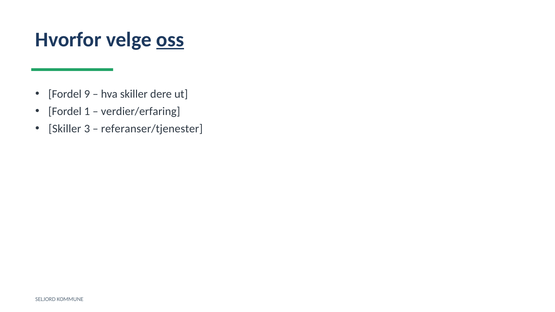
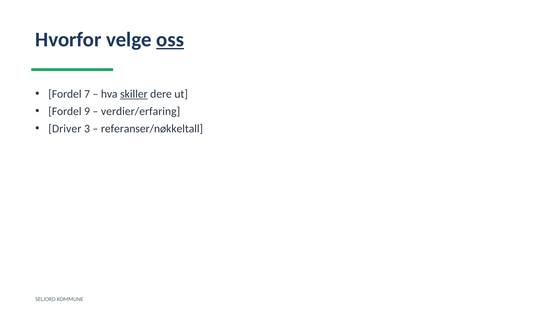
9: 9 -> 7
skiller at (134, 94) underline: none -> present
1: 1 -> 9
Skiller at (65, 129): Skiller -> Driver
referanser/tjenester: referanser/tjenester -> referanser/nøkkeltall
